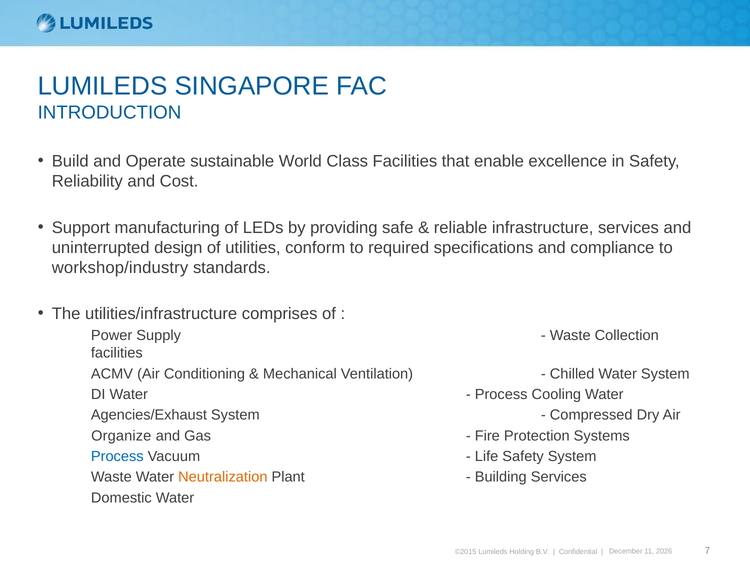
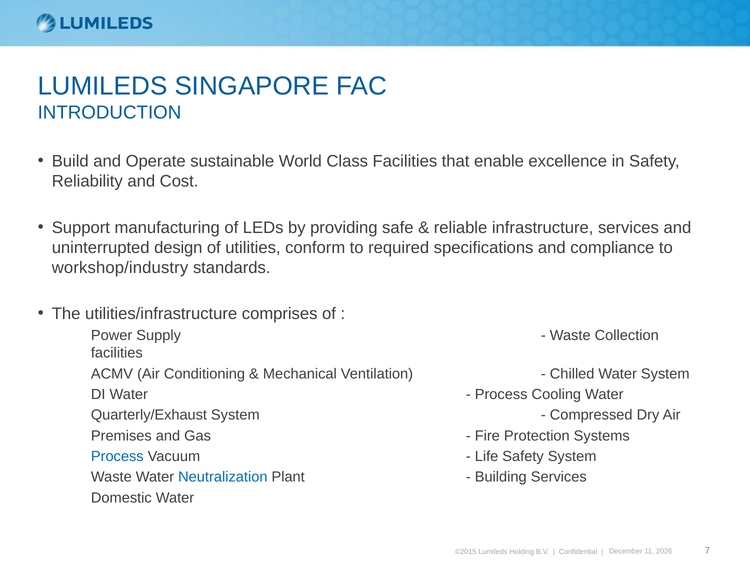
Agencies/Exhaust: Agencies/Exhaust -> Quarterly/Exhaust
Organize: Organize -> Premises
Neutralization colour: orange -> blue
